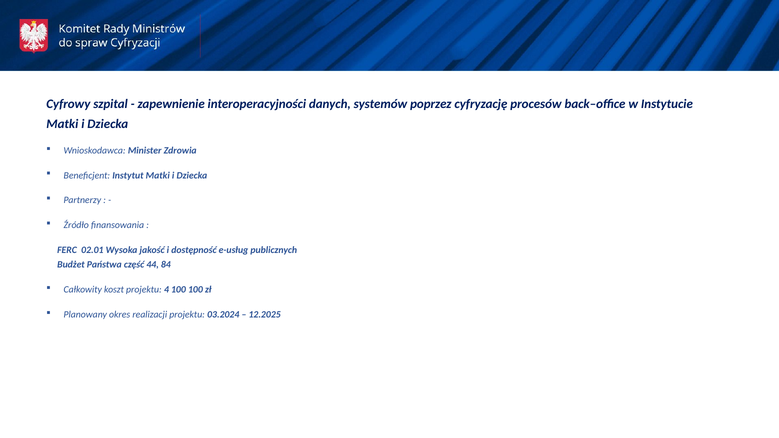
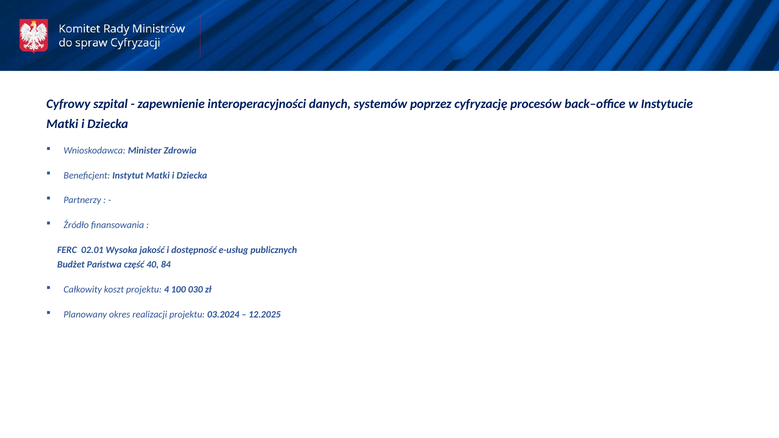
44: 44 -> 40
100 100: 100 -> 030
